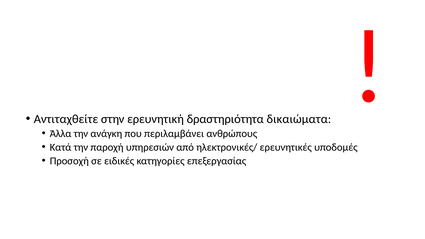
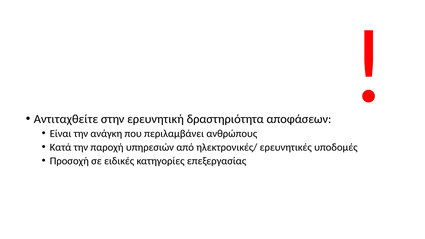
δικαιώματα: δικαιώματα -> αποφάσεων
Άλλα: Άλλα -> Είναι
